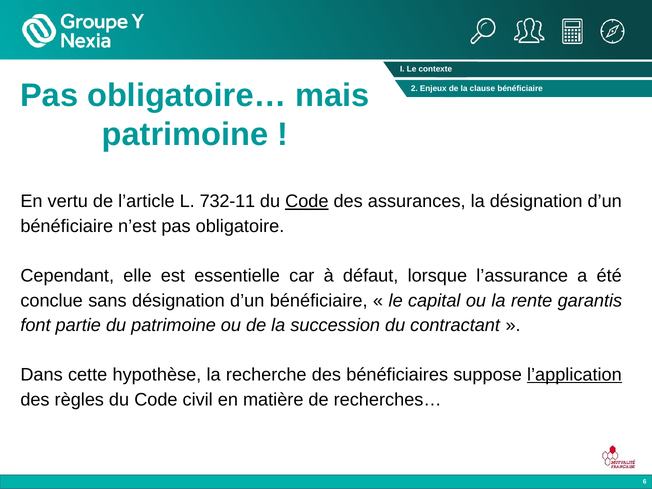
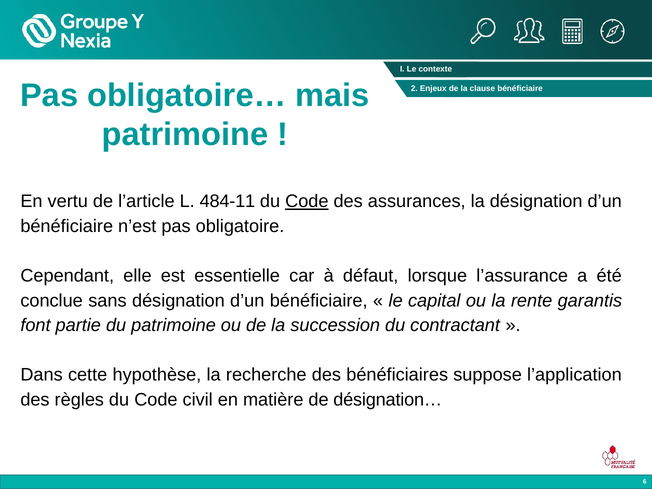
732-11: 732-11 -> 484-11
l’application underline: present -> none
recherches…: recherches… -> désignation…
